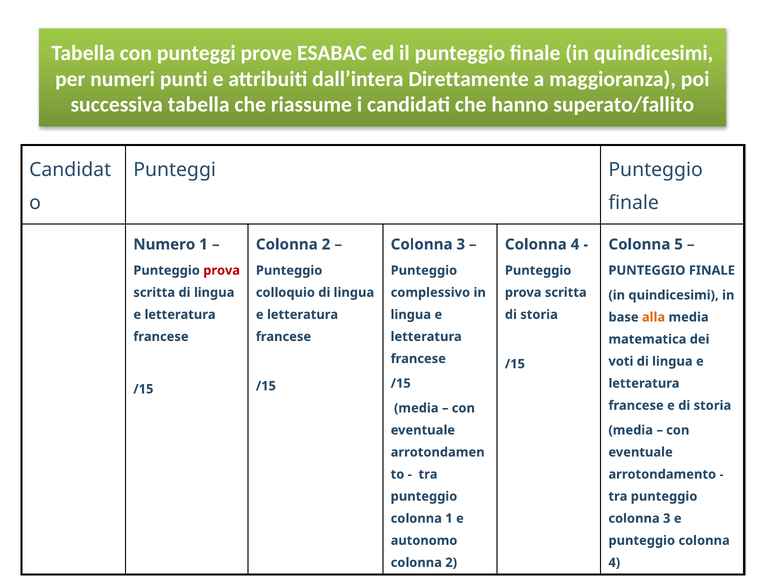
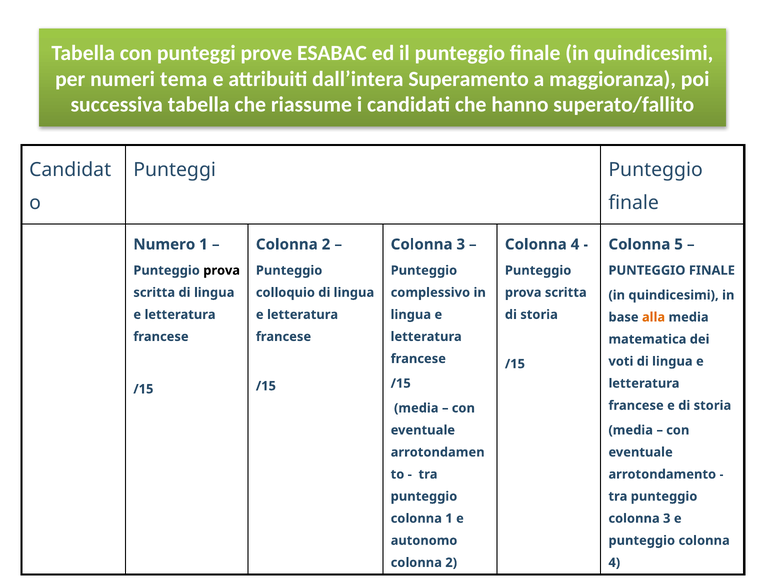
punti: punti -> tema
Direttamente: Direttamente -> Superamento
prova at (222, 270) colour: red -> black
